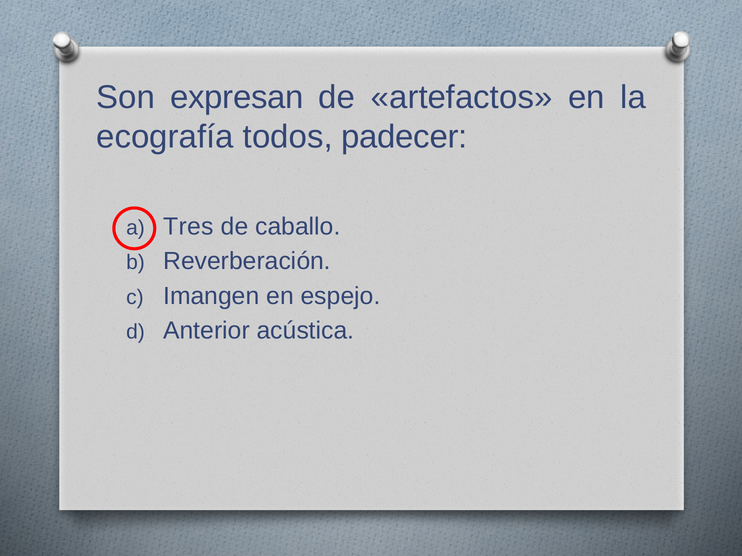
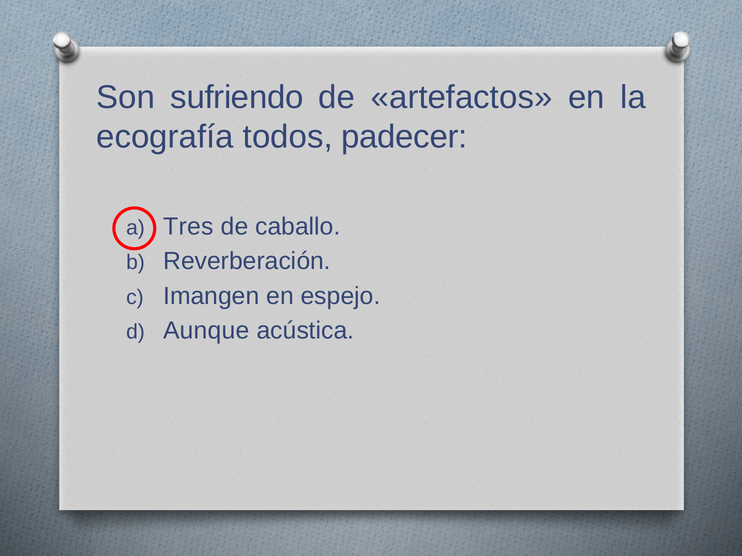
expresan: expresan -> sufriendo
Anterior: Anterior -> Aunque
